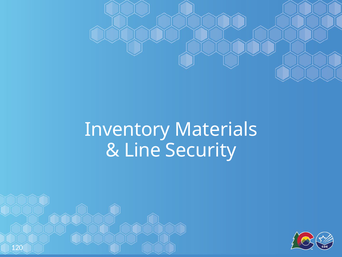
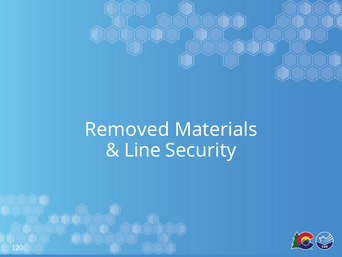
Inventory: Inventory -> Removed
